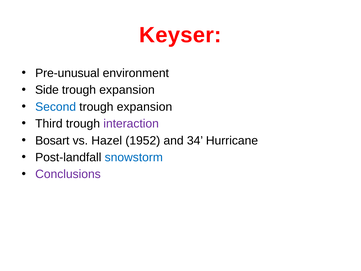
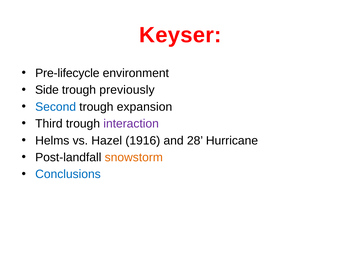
Pre-unusual: Pre-unusual -> Pre-lifecycle
expansion at (127, 90): expansion -> previously
Bosart: Bosart -> Helms
1952: 1952 -> 1916
34: 34 -> 28
snowstorm colour: blue -> orange
Conclusions colour: purple -> blue
